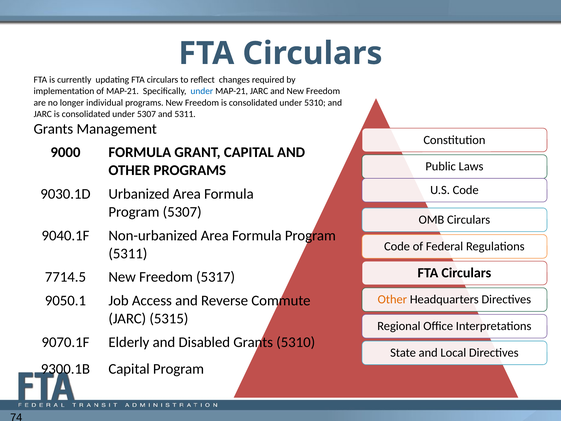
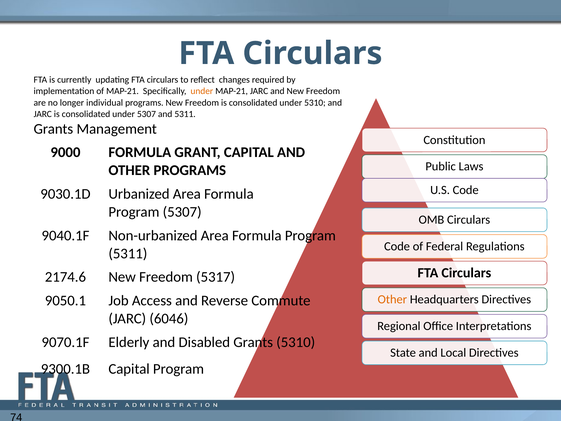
under at (202, 91) colour: blue -> orange
7714.5: 7714.5 -> 2174.6
5315: 5315 -> 6046
